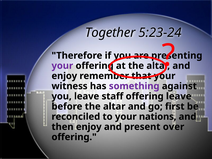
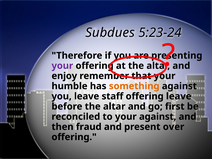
Together: Together -> Subdues
witness: witness -> humble
something colour: purple -> orange
your nations: nations -> against
then enjoy: enjoy -> fraud
